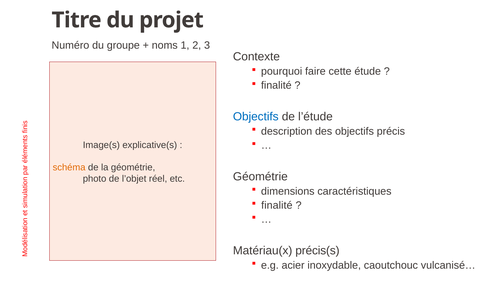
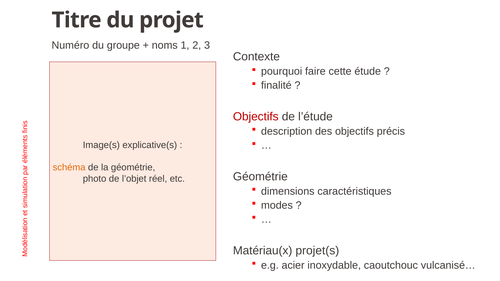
Objectifs at (256, 117) colour: blue -> red
finalité at (277, 205): finalité -> modes
précis(s: précis(s -> projet(s
